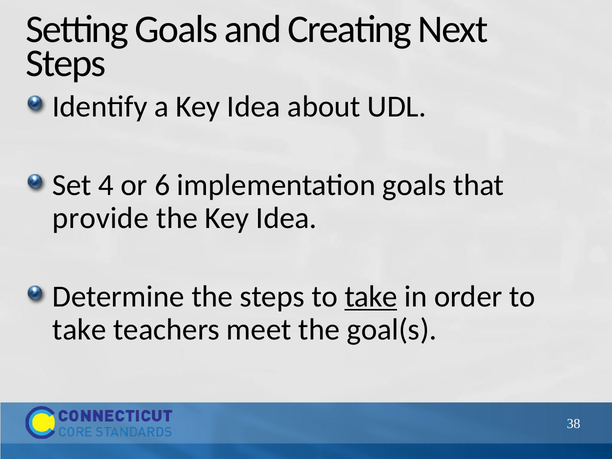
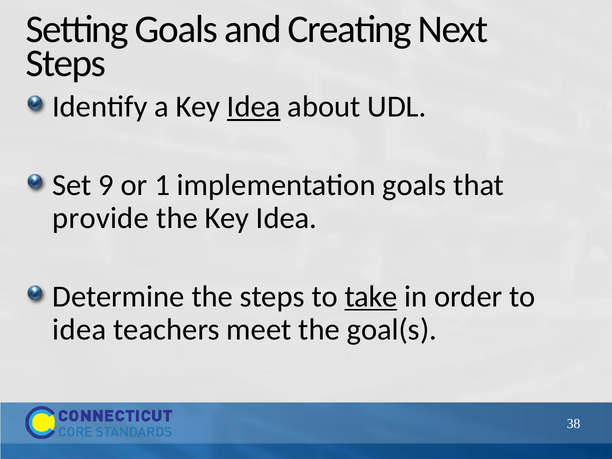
Idea at (254, 107) underline: none -> present
4: 4 -> 9
6: 6 -> 1
take at (79, 330): take -> idea
